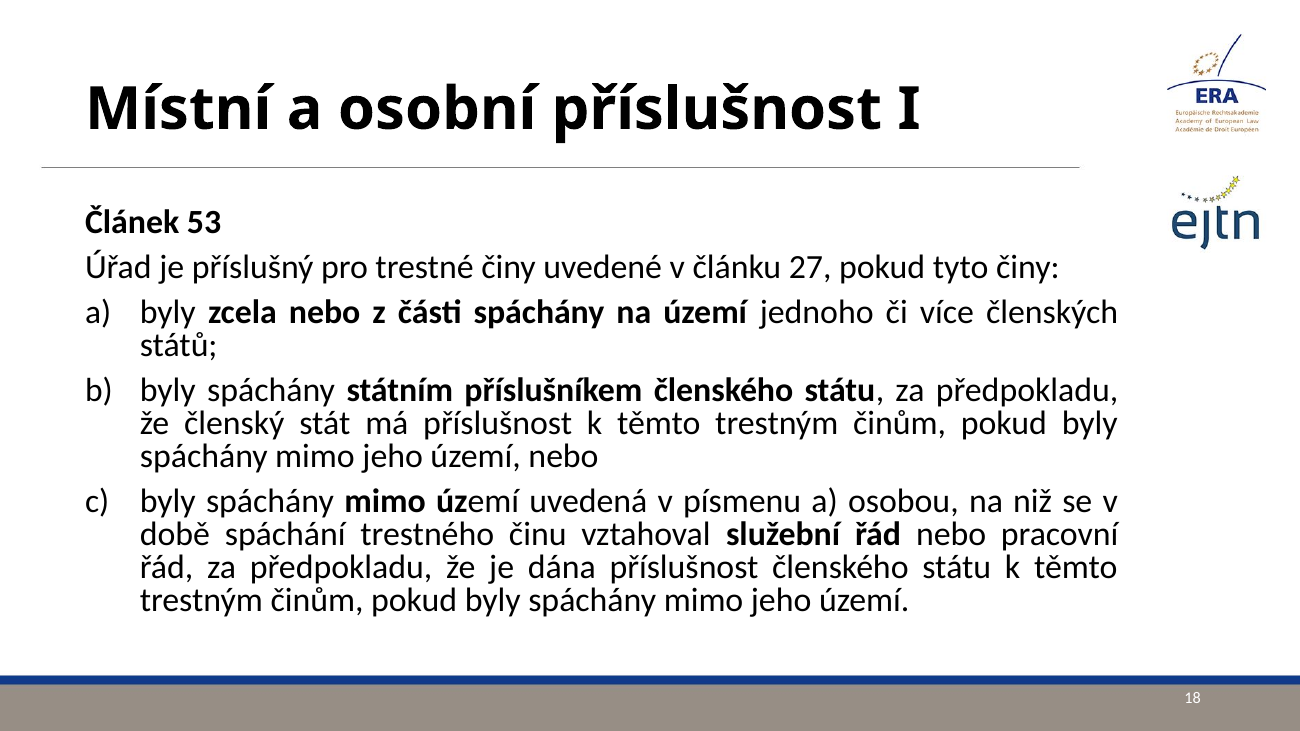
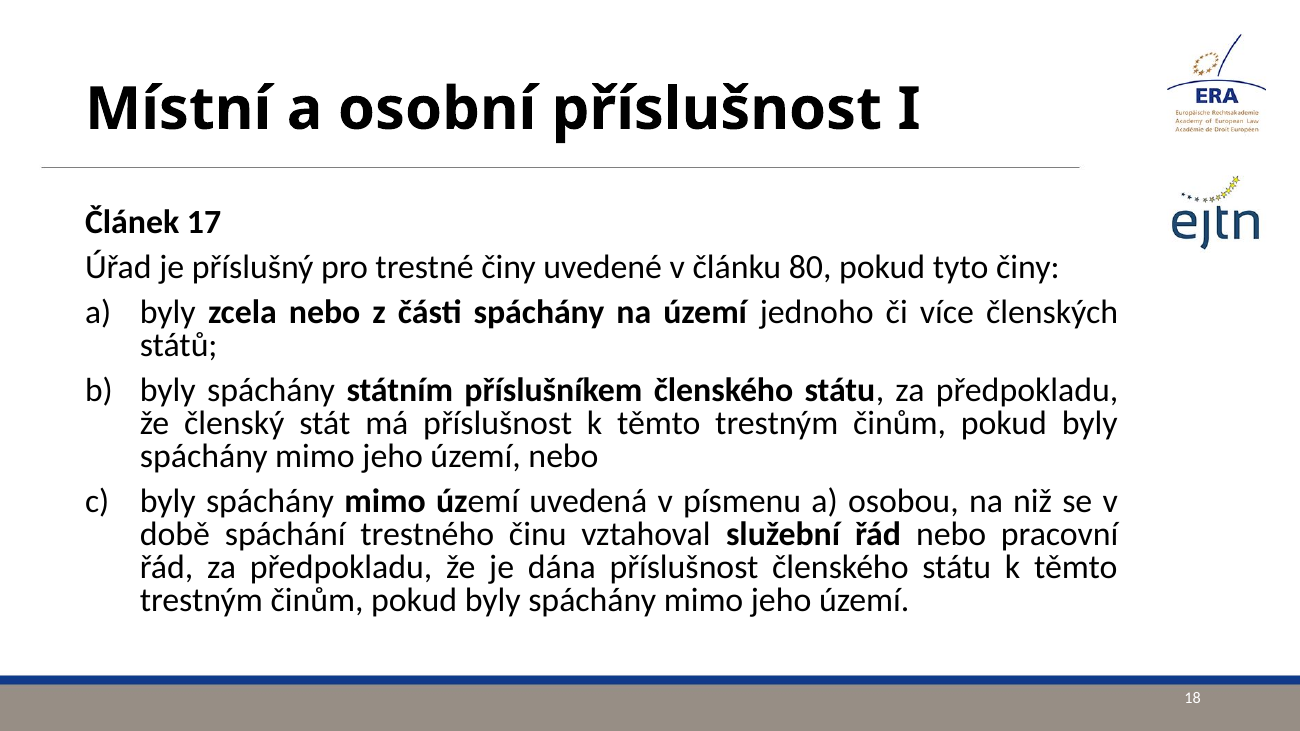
53: 53 -> 17
27: 27 -> 80
